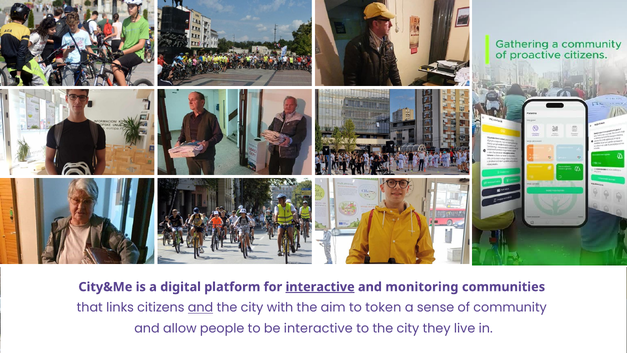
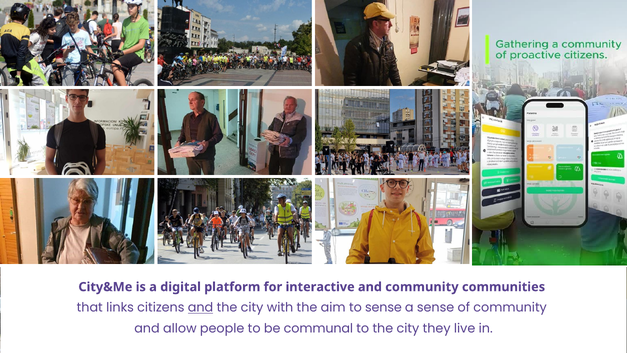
interactive at (320, 287) underline: present -> none
and monitoring: monitoring -> community
to token: token -> sense
be interactive: interactive -> communal
